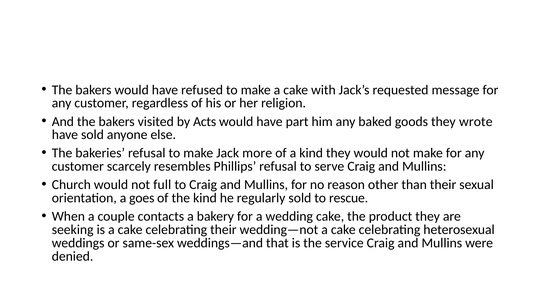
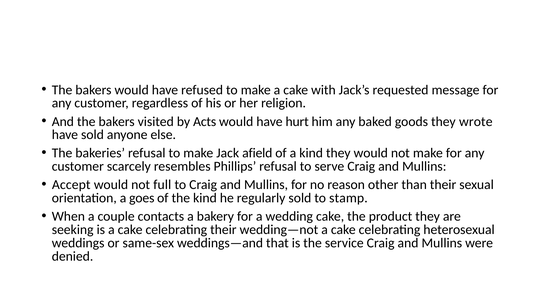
part: part -> hurt
more: more -> afield
Church: Church -> Accept
rescue: rescue -> stamp
